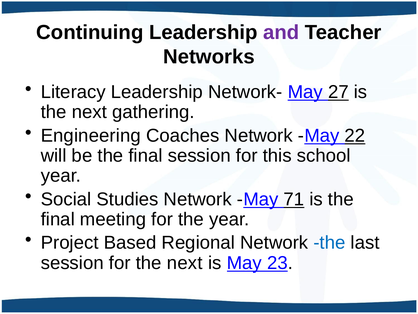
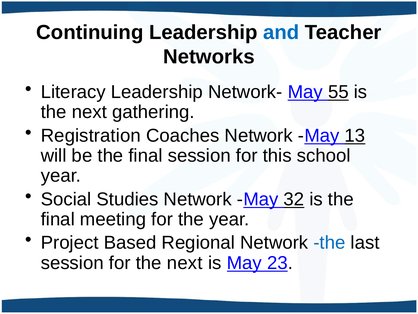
and colour: purple -> blue
27: 27 -> 55
Engineering: Engineering -> Registration
22: 22 -> 13
71: 71 -> 32
